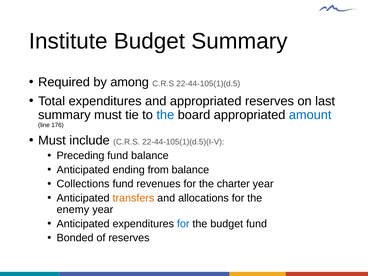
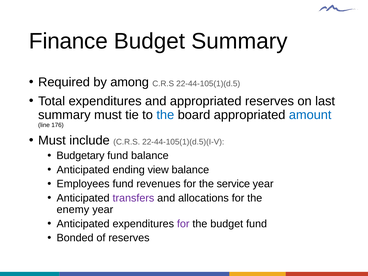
Institute: Institute -> Finance
Preceding: Preceding -> Budgetary
from: from -> view
Collections: Collections -> Employees
charter: charter -> service
transfers colour: orange -> purple
for at (183, 224) colour: blue -> purple
